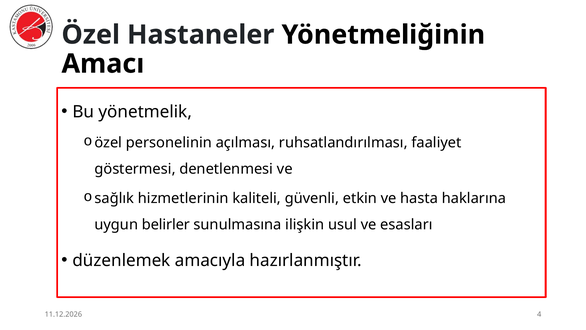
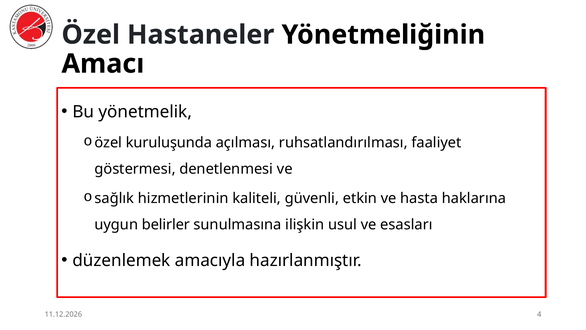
personelinin: personelinin -> kuruluşunda
